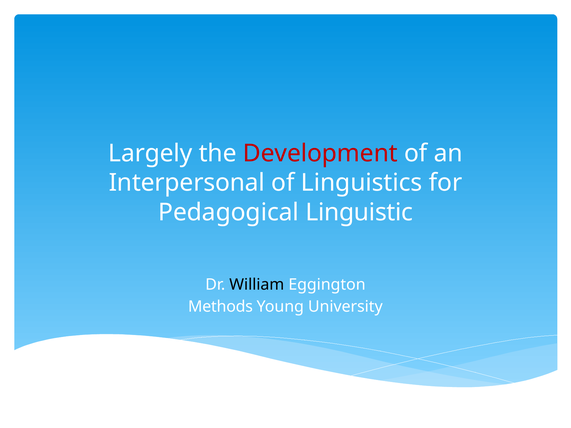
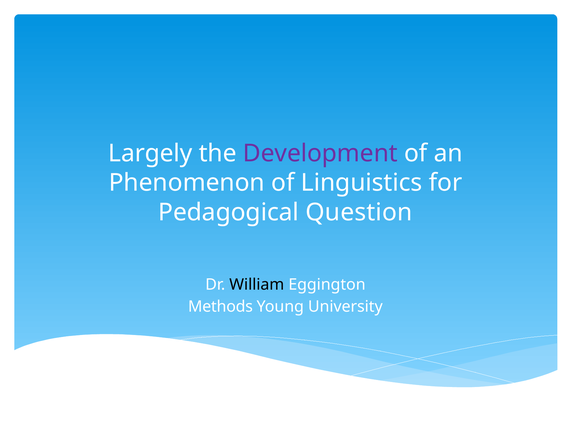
Development colour: red -> purple
Interpersonal: Interpersonal -> Phenomenon
Linguistic: Linguistic -> Question
